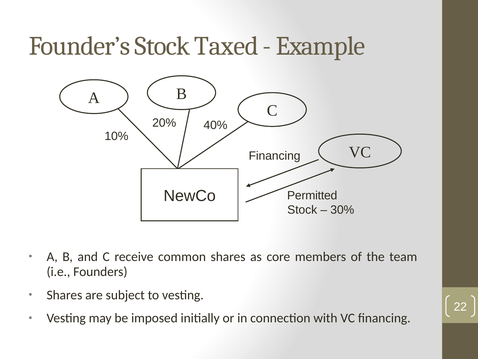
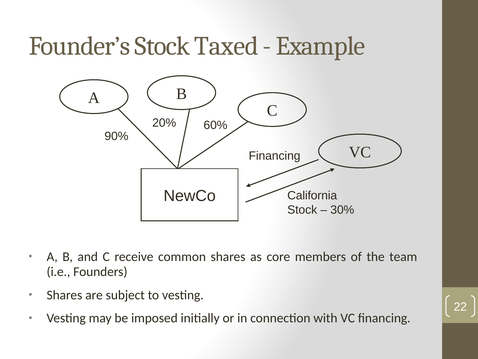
40%: 40% -> 60%
10%: 10% -> 90%
Permitted: Permitted -> California
